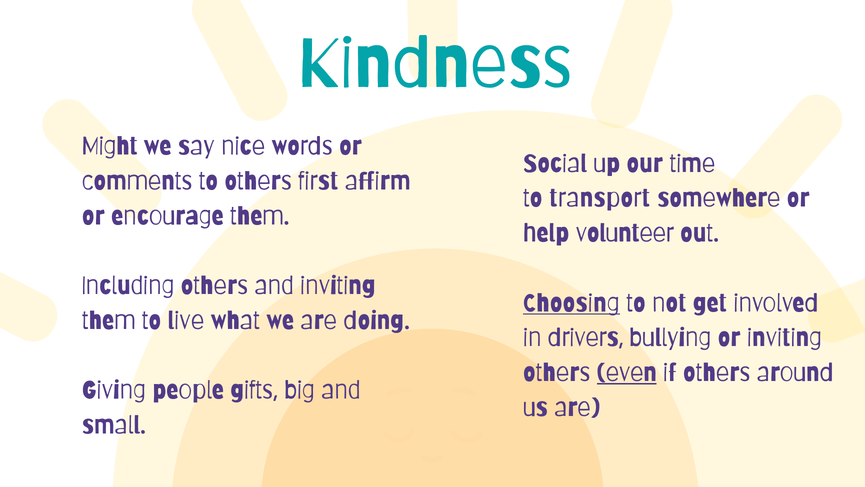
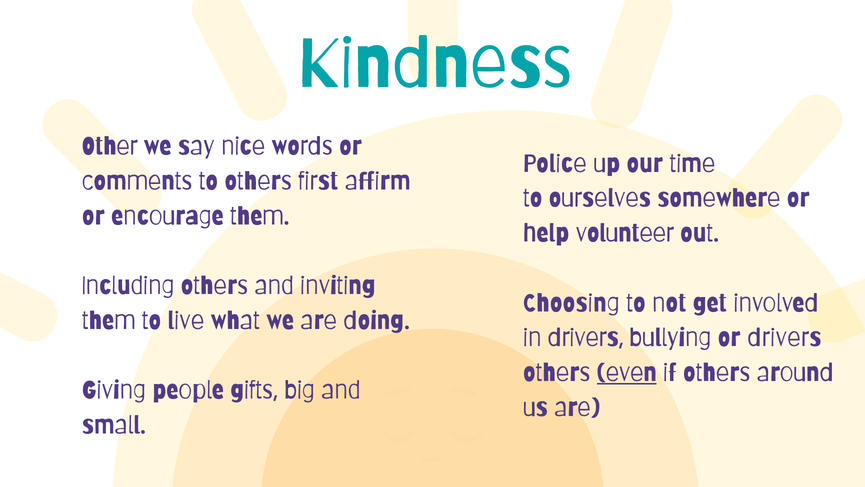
Might: Might -> Other
Social: Social -> Police
transport: transport -> ourselves
Choosing underline: present -> none
or inviting: inviting -> drivers
